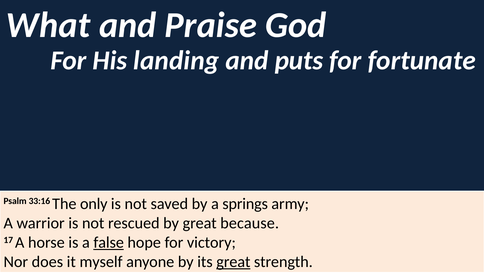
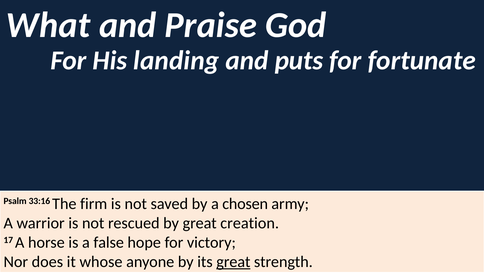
only: only -> firm
springs: springs -> chosen
because: because -> creation
false underline: present -> none
myself: myself -> whose
